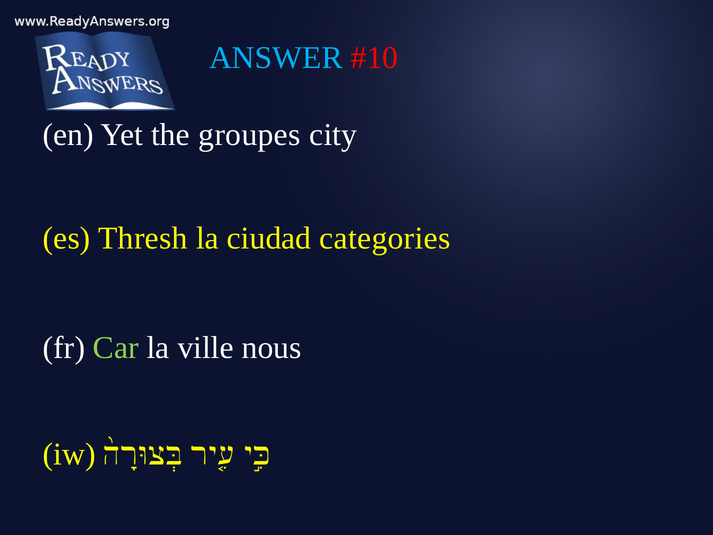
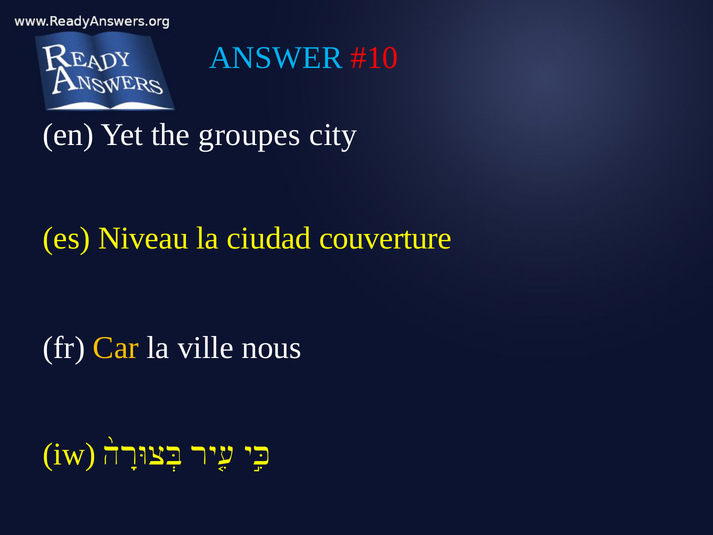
Thresh: Thresh -> Niveau
categories: categories -> couverture
Car colour: light green -> yellow
